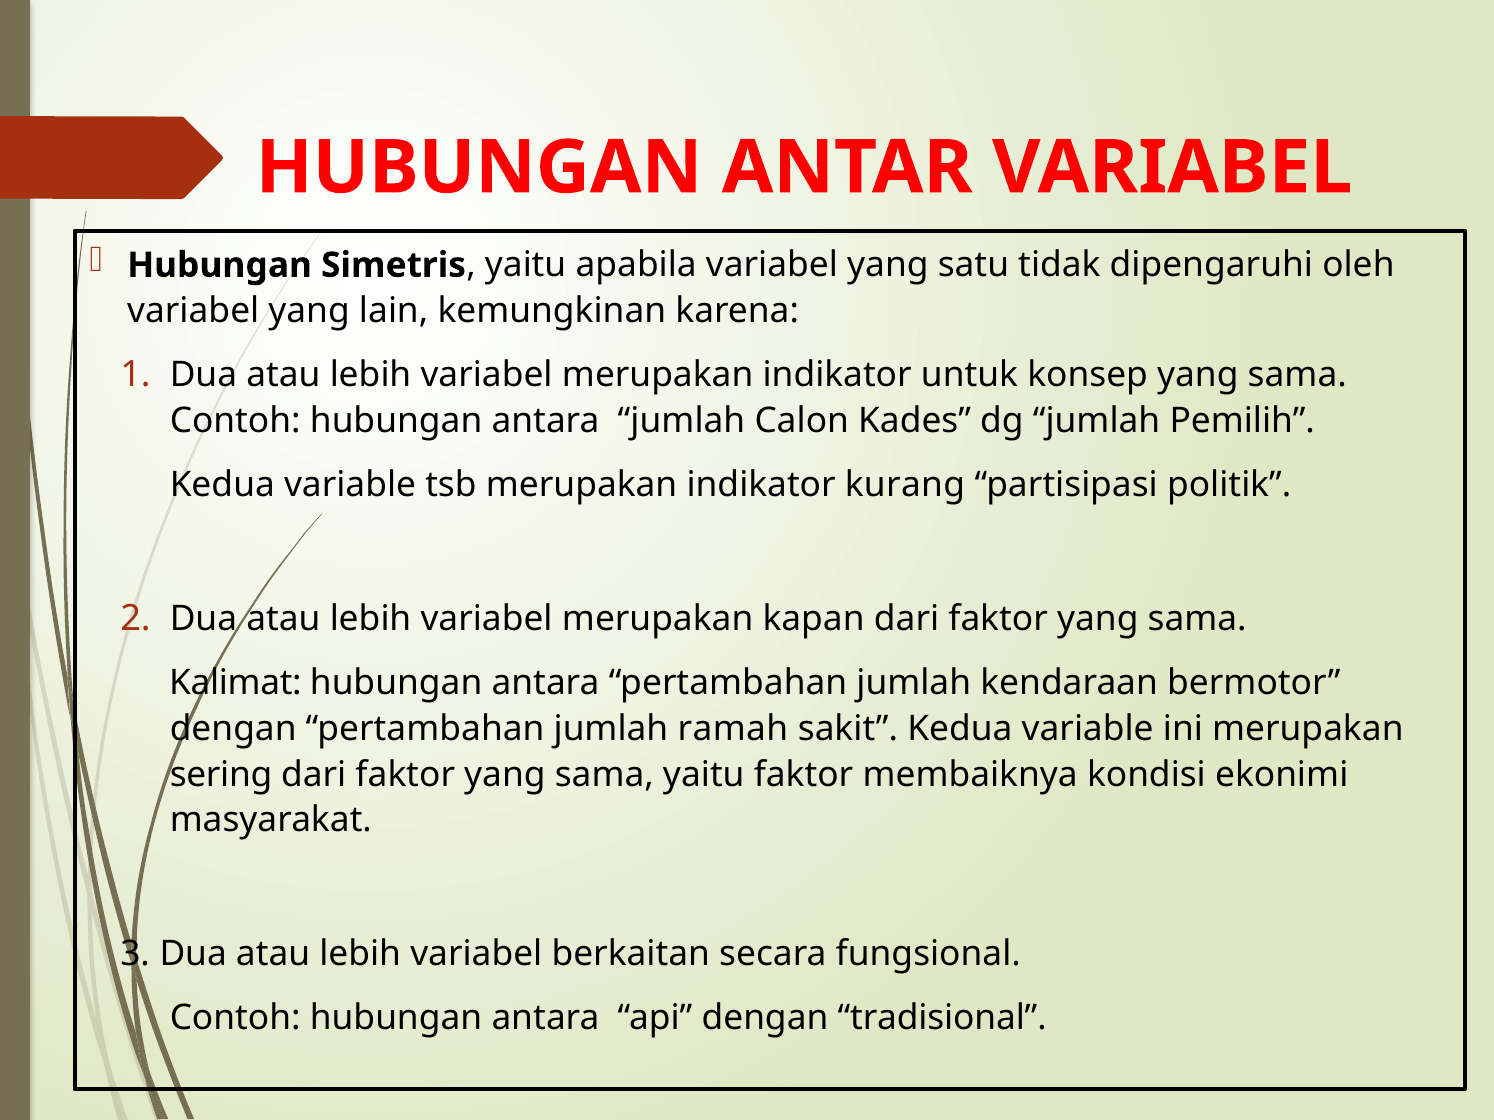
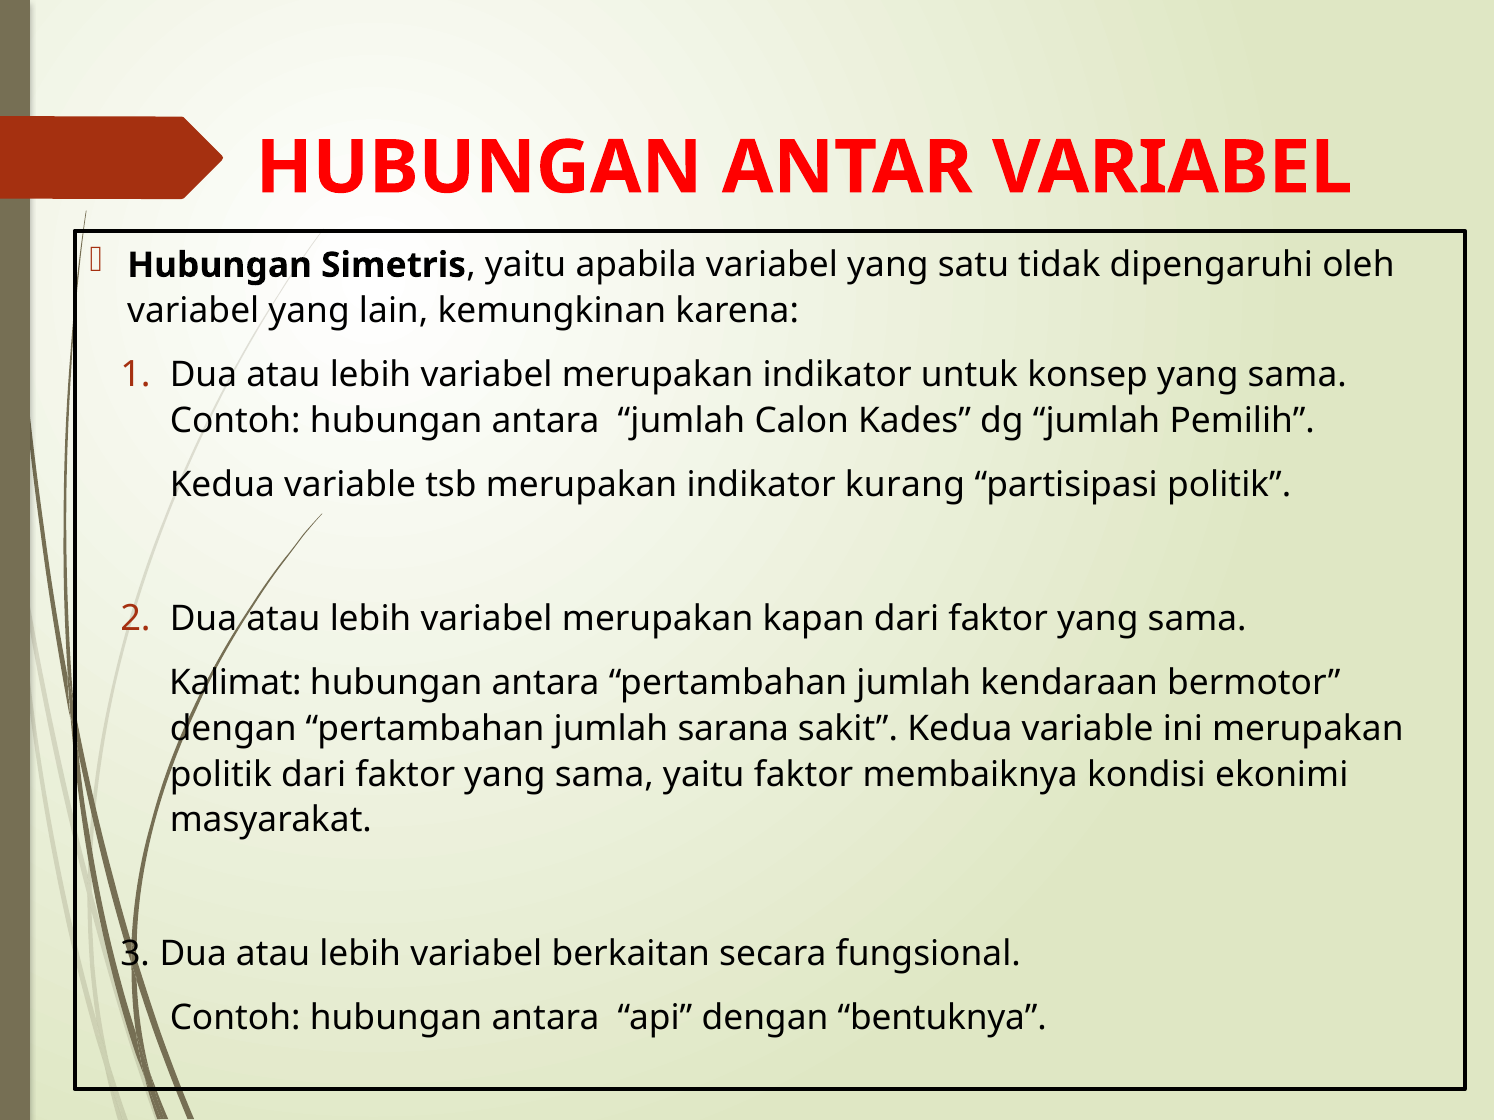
ramah: ramah -> sarana
sering at (221, 775): sering -> politik
tradisional: tradisional -> bentuknya
